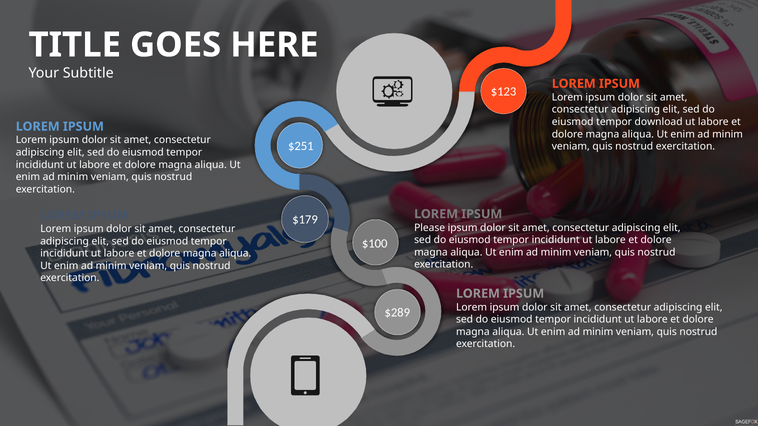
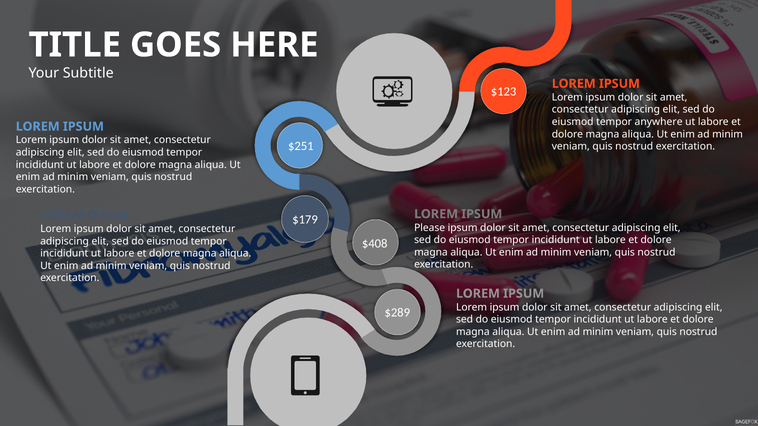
download: download -> anywhere
$100: $100 -> $408
